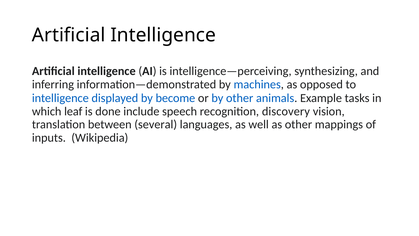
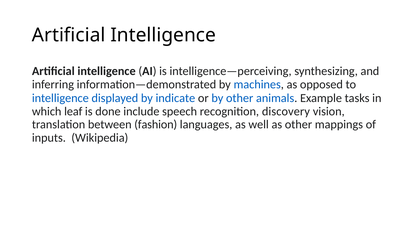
become: become -> indicate
several: several -> fashion
